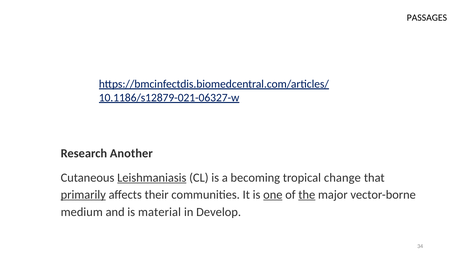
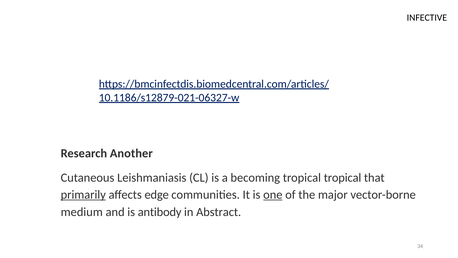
PASSAGES: PASSAGES -> INFECTIVE
Leishmaniasis underline: present -> none
tropical change: change -> tropical
their: their -> edge
the underline: present -> none
material: material -> antibody
Develop: Develop -> Abstract
